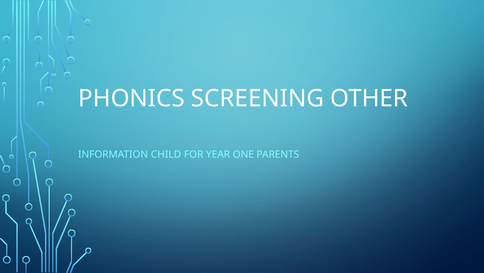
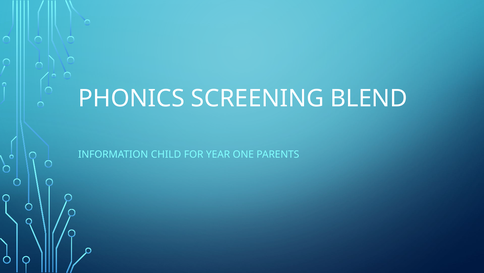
OTHER: OTHER -> BLEND
